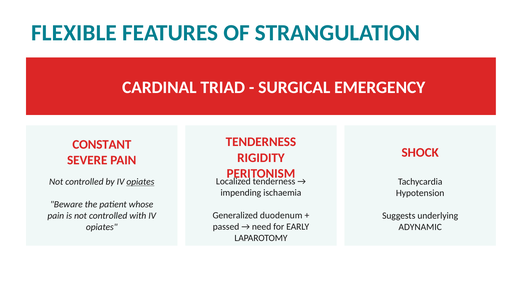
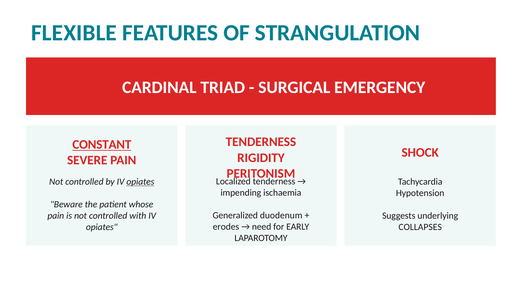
CONSTANT underline: none -> present
passed: passed -> erodes
ADYNAMIC: ADYNAMIC -> COLLAPSES
